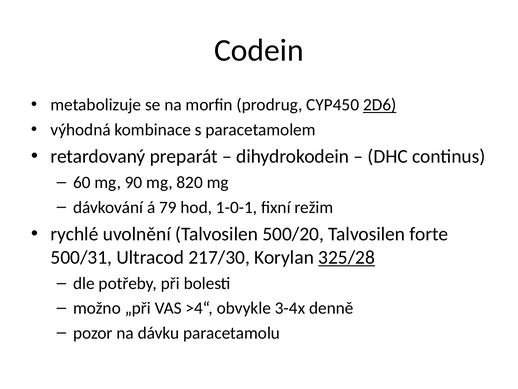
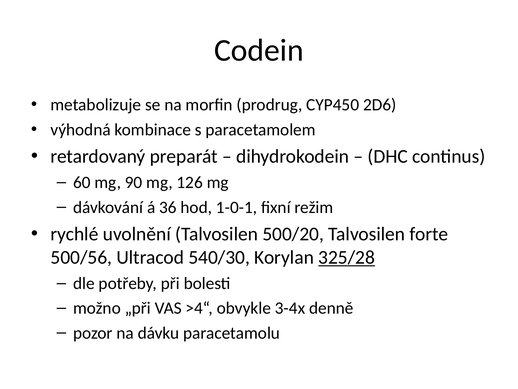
2D6 underline: present -> none
820: 820 -> 126
79: 79 -> 36
500/31: 500/31 -> 500/56
217/30: 217/30 -> 540/30
